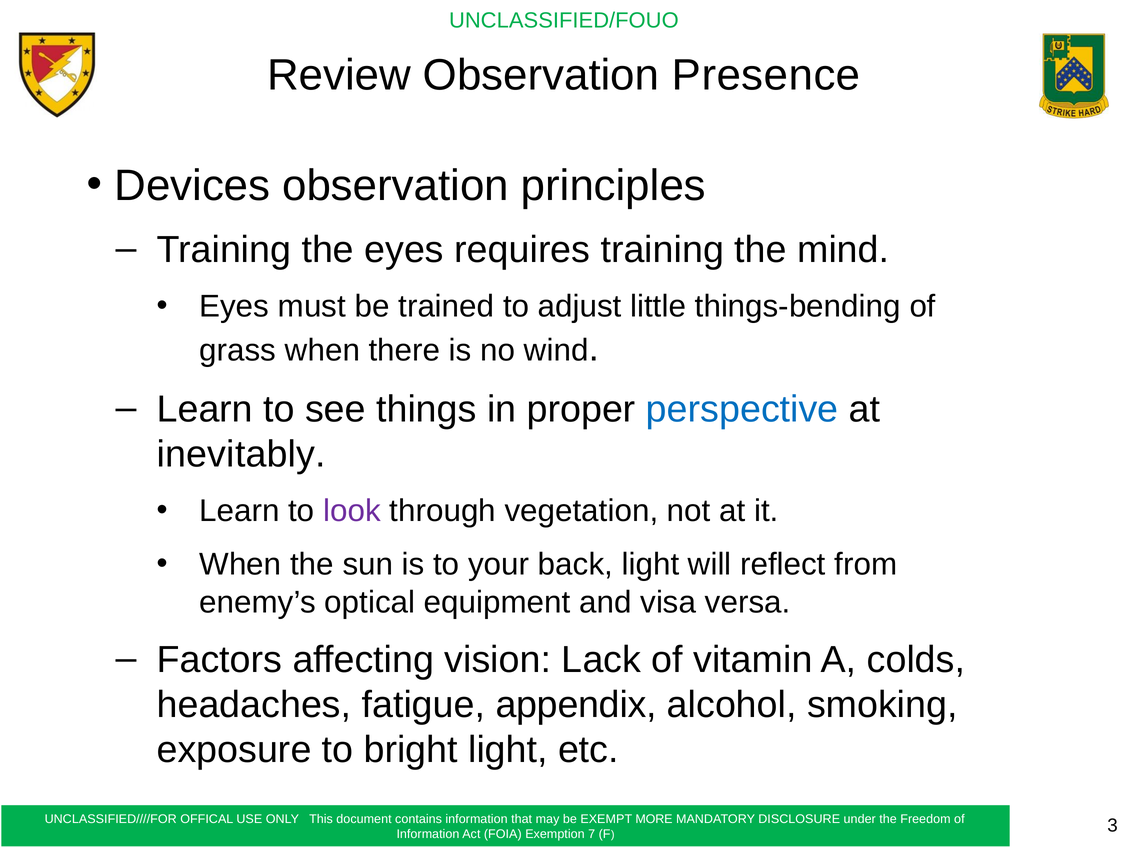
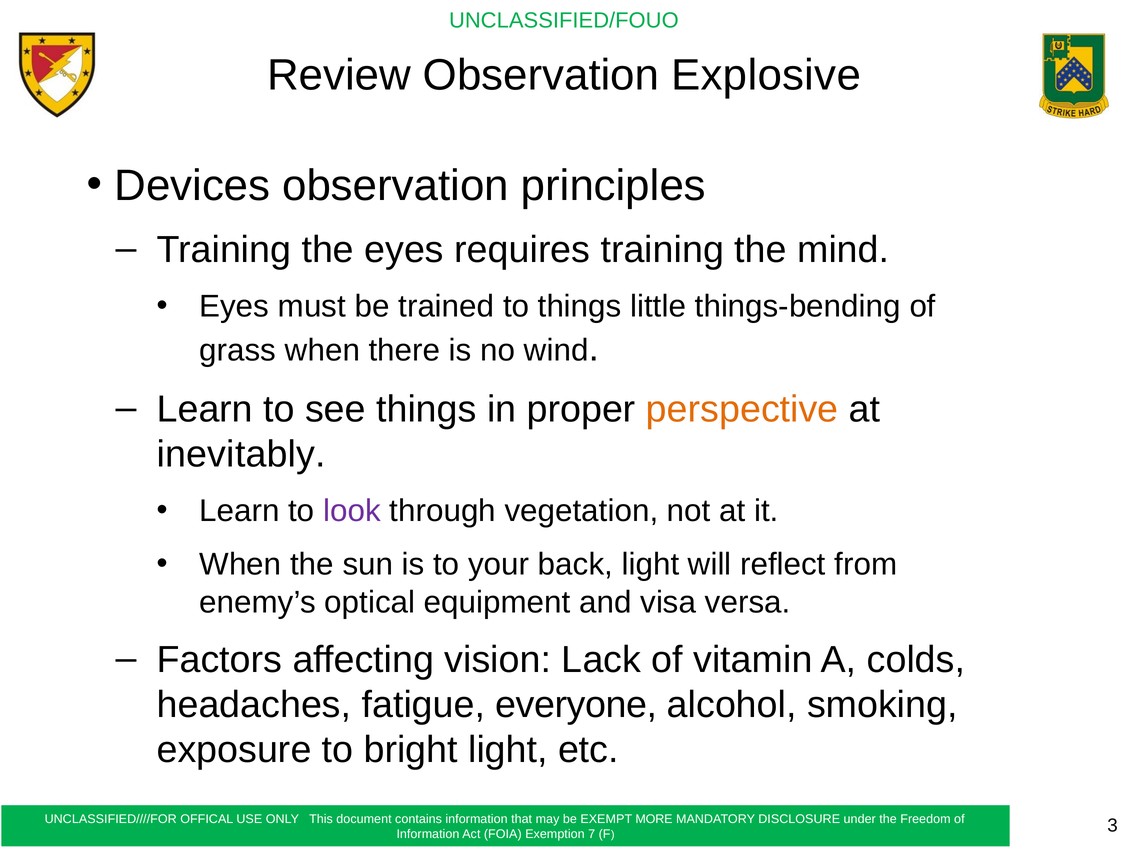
Presence: Presence -> Explosive
to adjust: adjust -> things
perspective colour: blue -> orange
appendix: appendix -> everyone
